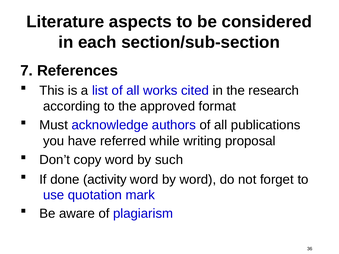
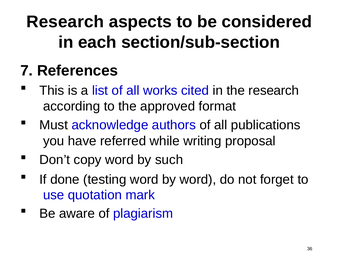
Literature at (65, 22): Literature -> Research
activity: activity -> testing
